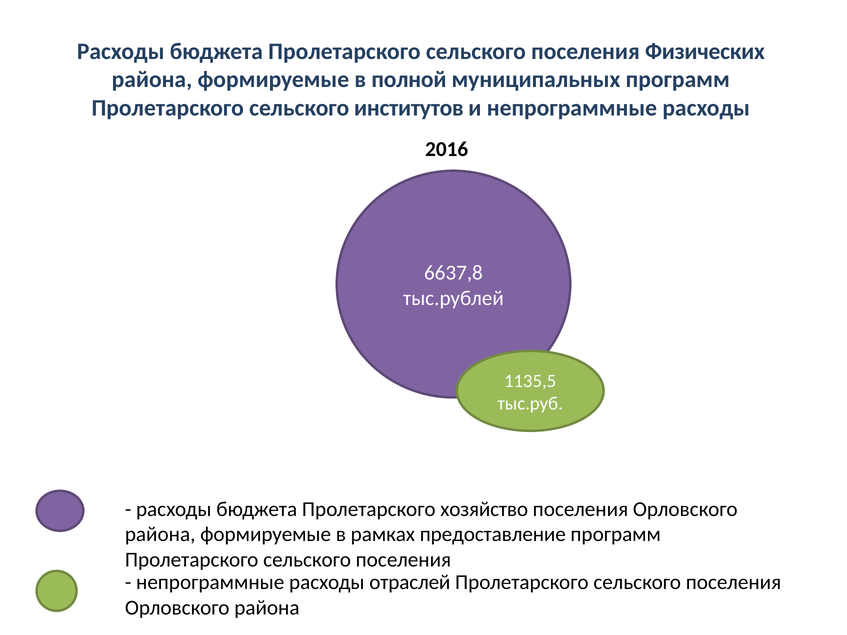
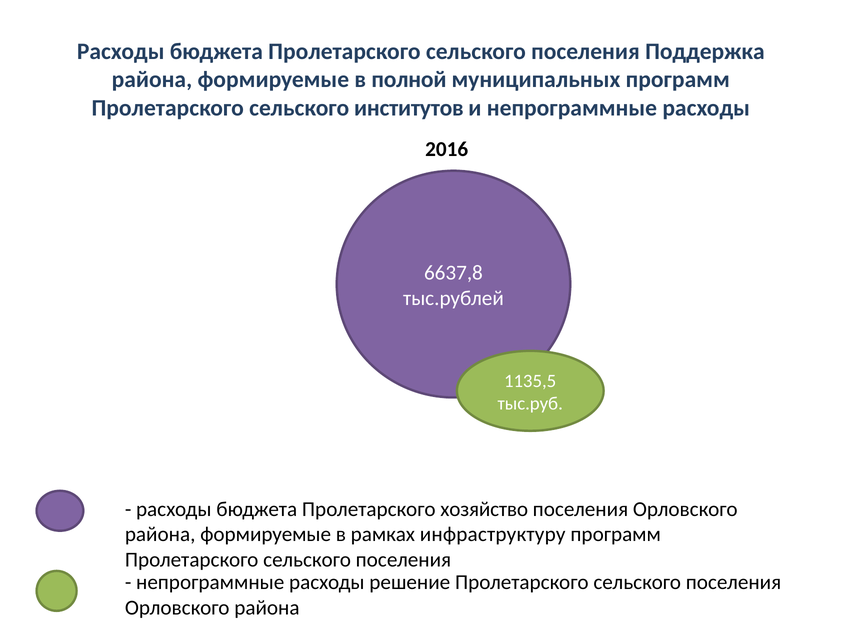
Физических: Физических -> Поддержка
предоставление: предоставление -> инфраструктуру
отраслей: отраслей -> решение
